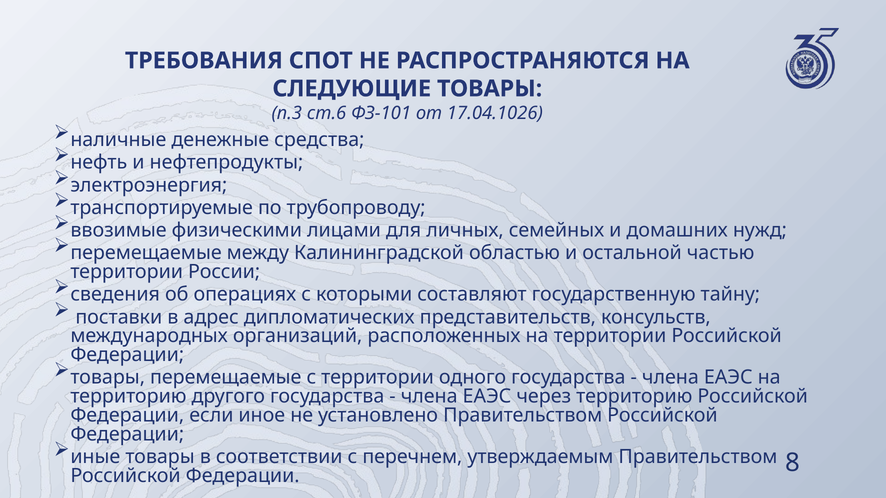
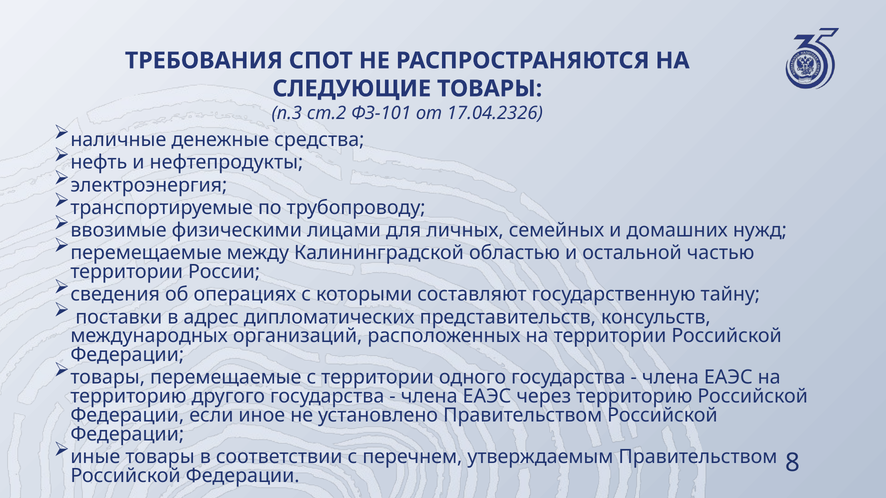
ст.6: ст.6 -> ст.2
17.04.1026: 17.04.1026 -> 17.04.2326
